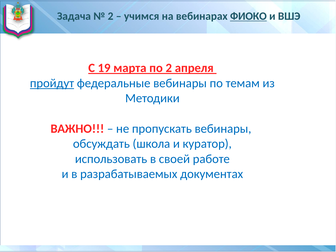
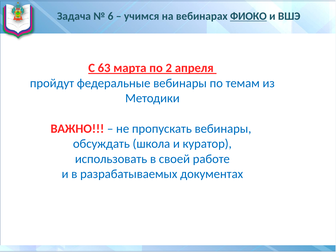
2 at (111, 16): 2 -> 6
19: 19 -> 63
пройдут underline: present -> none
